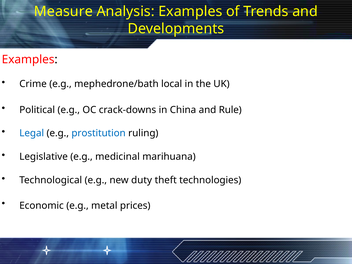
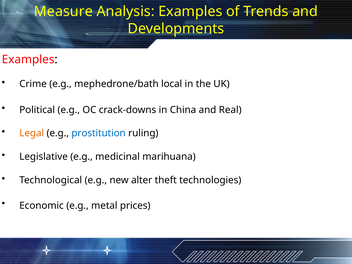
Rule: Rule -> Real
Legal colour: blue -> orange
duty: duty -> alter
